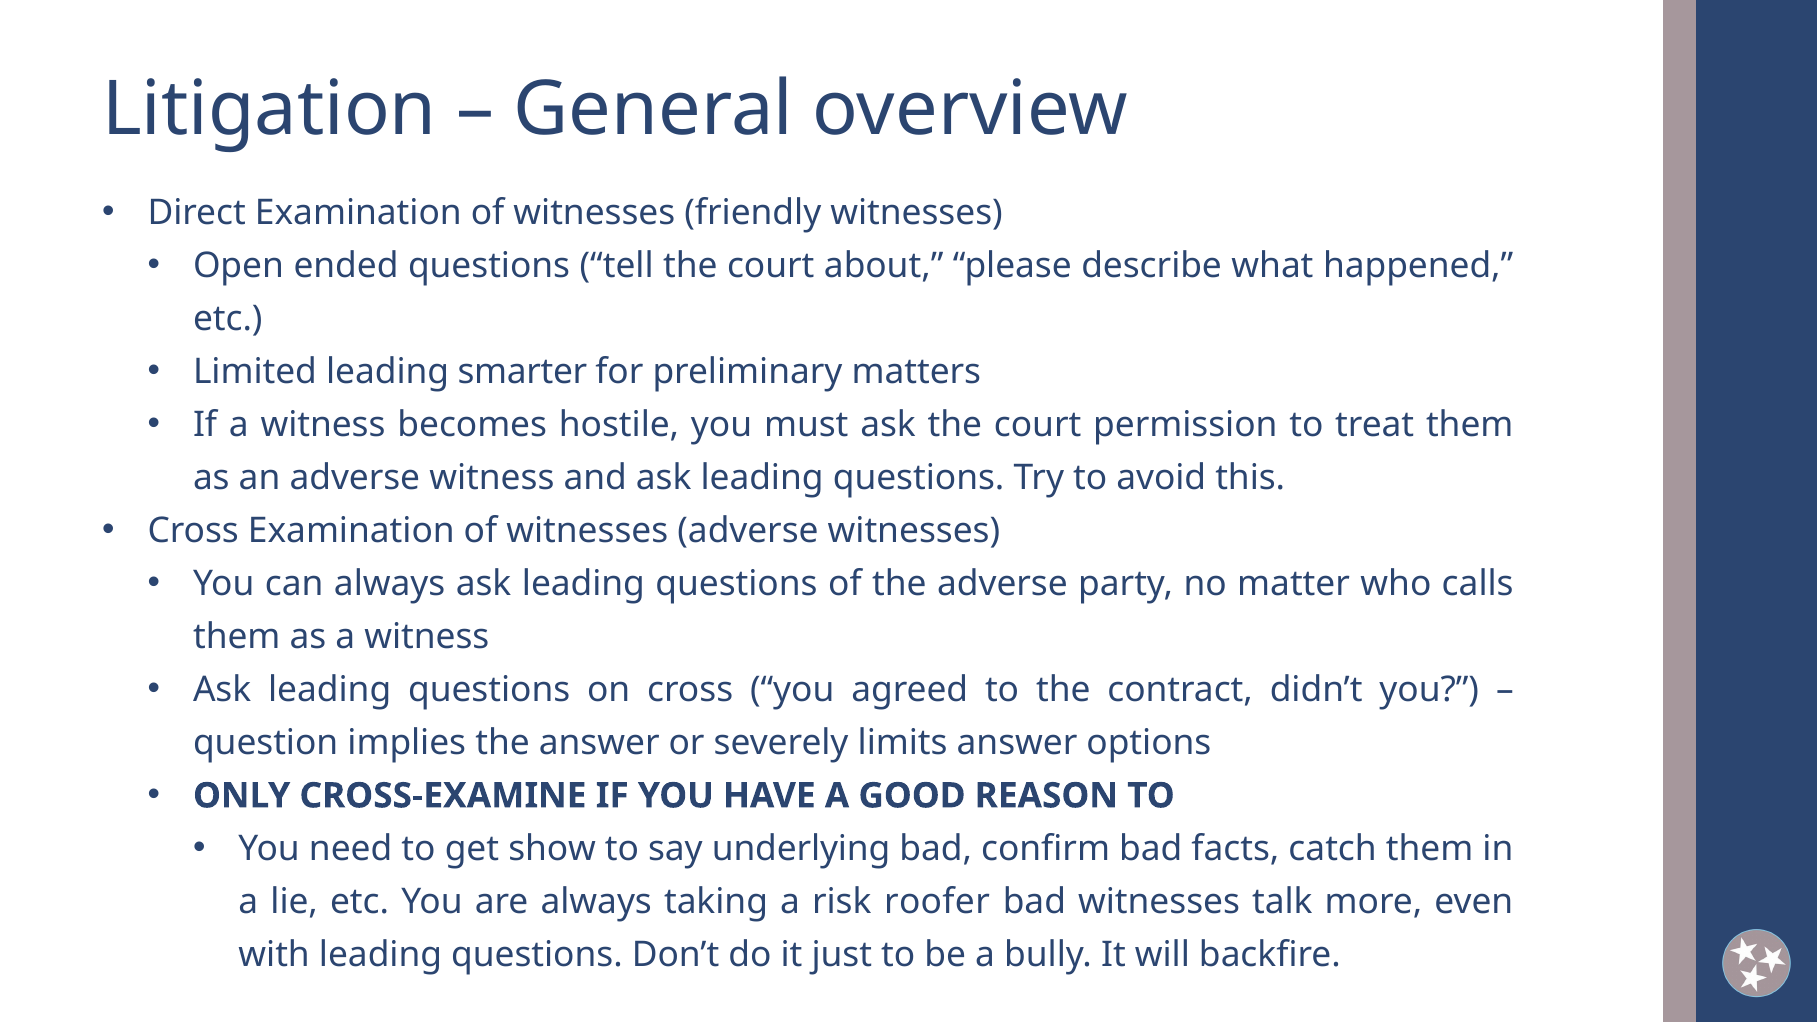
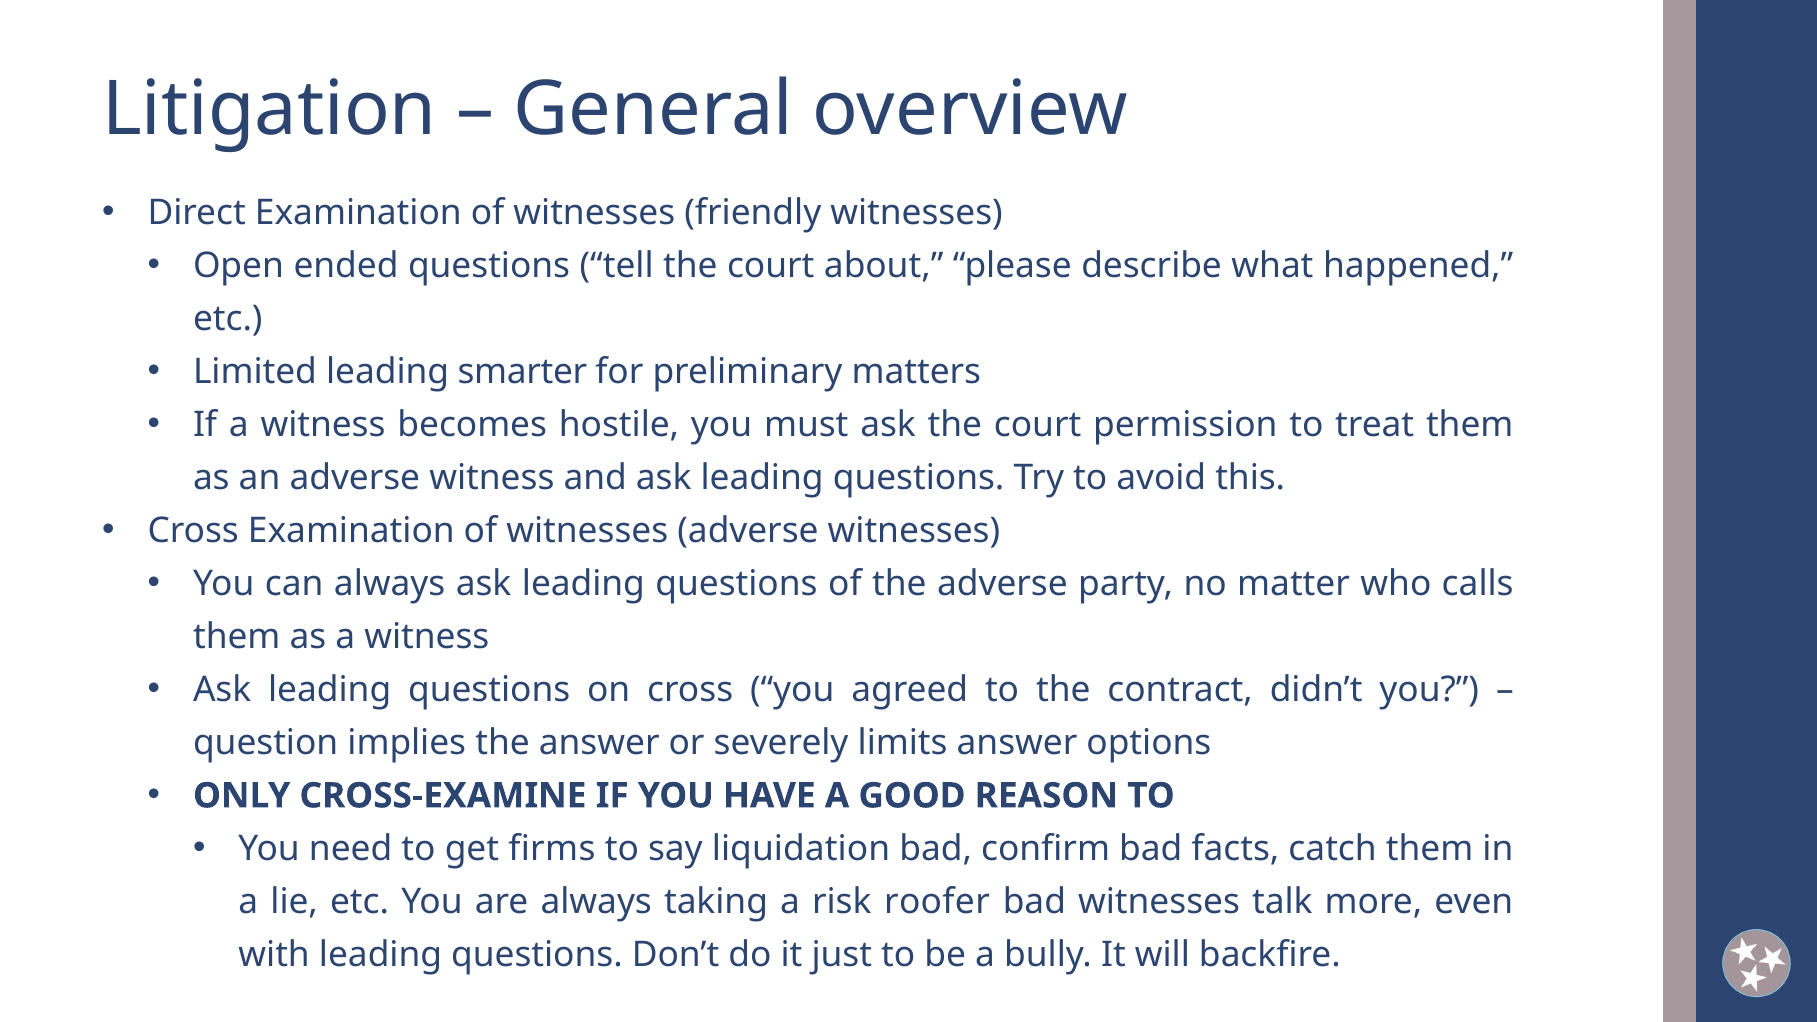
show: show -> firms
underlying: underlying -> liquidation
